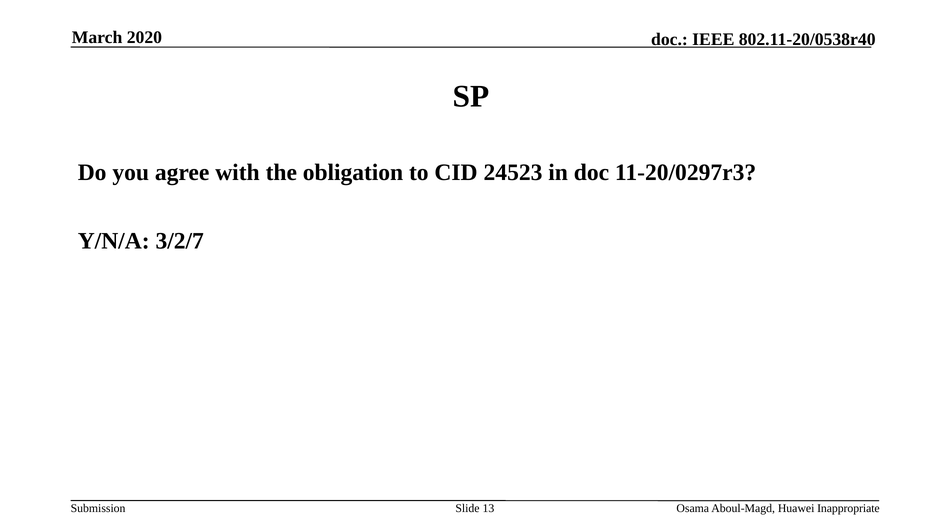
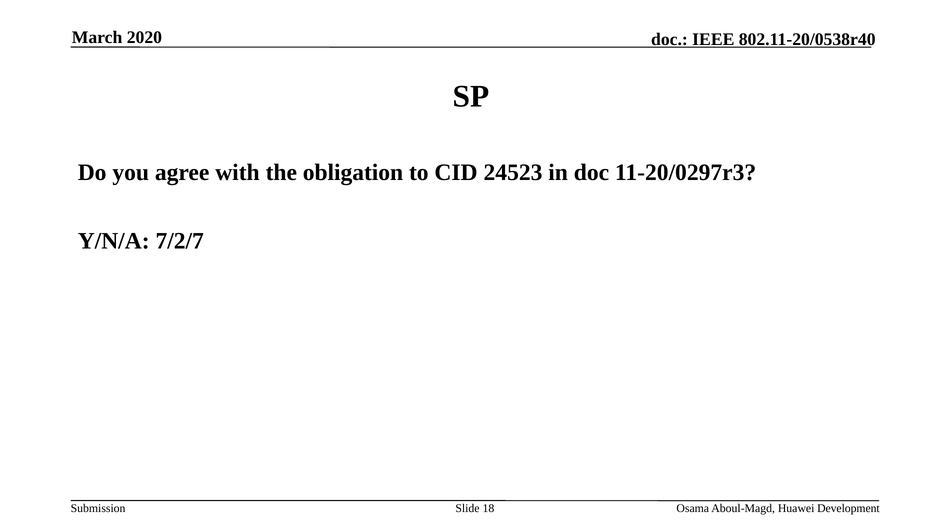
3/2/7: 3/2/7 -> 7/2/7
13: 13 -> 18
Inappropriate: Inappropriate -> Development
